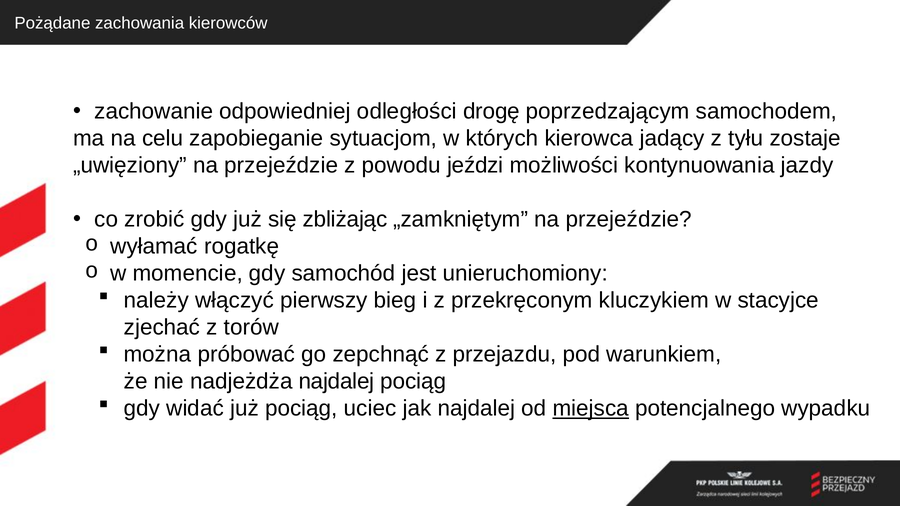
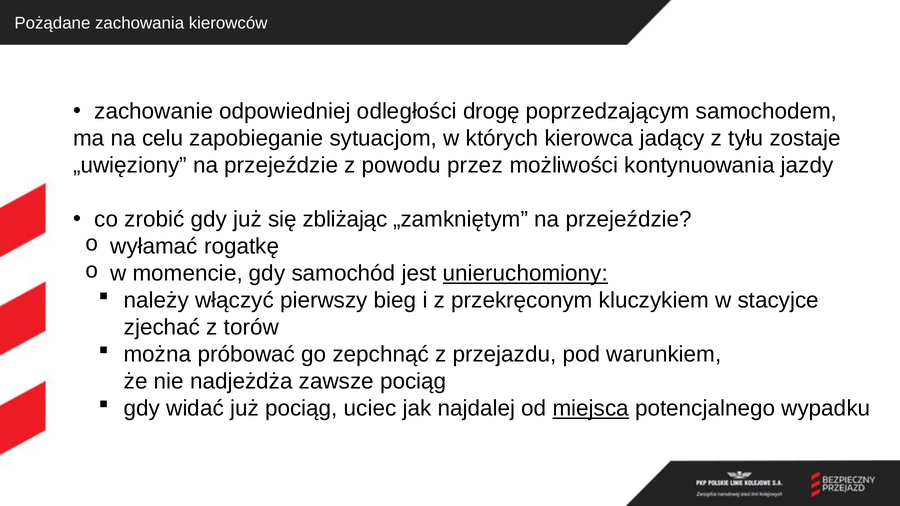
jeździ: jeździ -> przez
unieruchomiony underline: none -> present
nadjeżdża najdalej: najdalej -> zawsze
